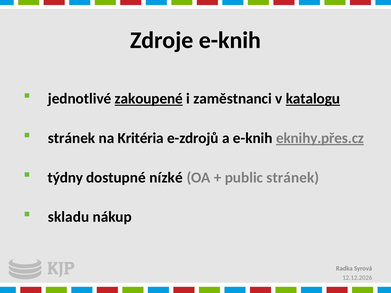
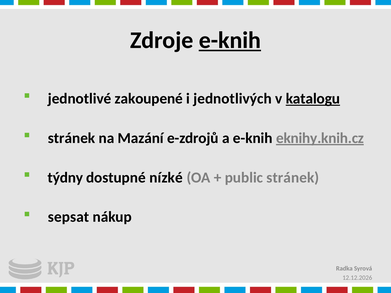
e-knih at (230, 40) underline: none -> present
zakoupené underline: present -> none
zaměstnanci: zaměstnanci -> jednotlivých
Kritéria: Kritéria -> Mazání
eknihy.přes.cz: eknihy.přes.cz -> eknihy.knih.cz
skladu: skladu -> sepsat
